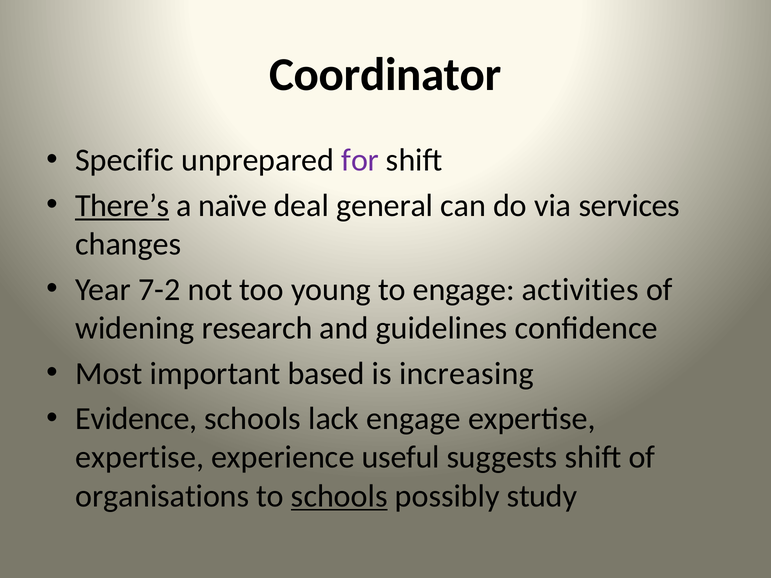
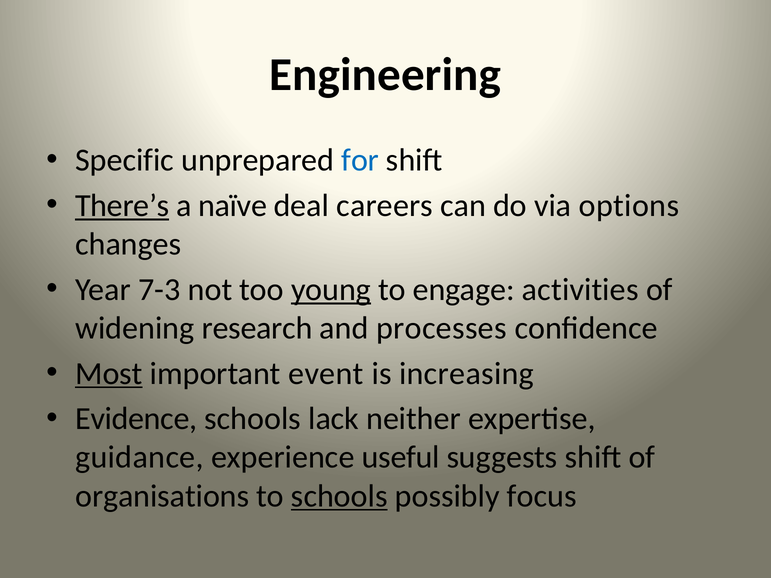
Coordinator: Coordinator -> Engineering
for colour: purple -> blue
general: general -> careers
services: services -> options
7-2: 7-2 -> 7-3
young underline: none -> present
guidelines: guidelines -> processes
Most underline: none -> present
based: based -> event
lack engage: engage -> neither
expertise at (140, 458): expertise -> guidance
study: study -> focus
